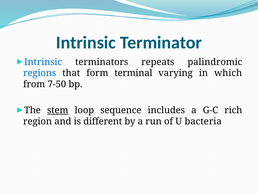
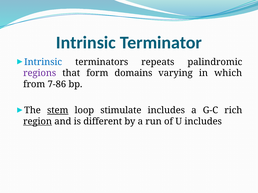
regions colour: blue -> purple
terminal: terminal -> domains
7-50: 7-50 -> 7-86
sequence: sequence -> stimulate
region underline: none -> present
U bacteria: bacteria -> includes
